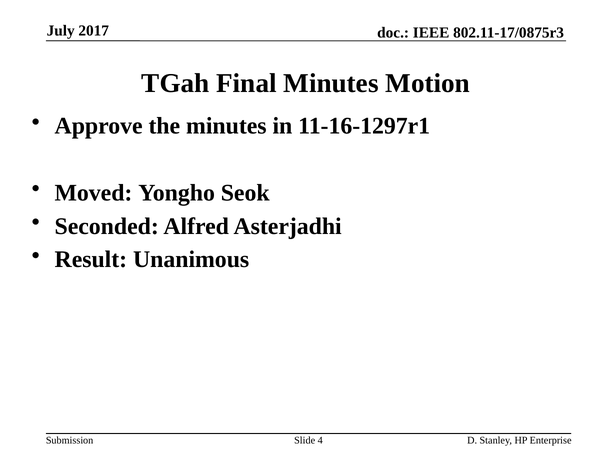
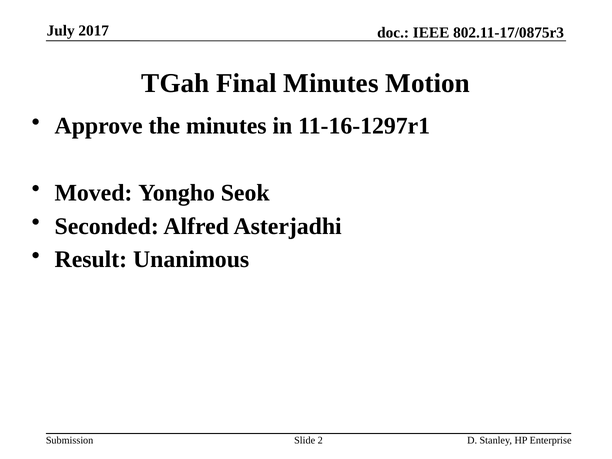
4: 4 -> 2
